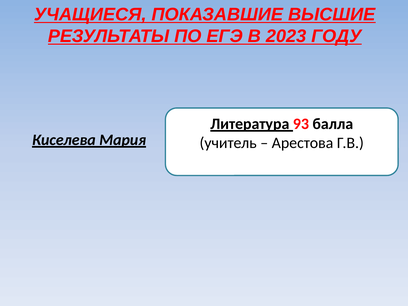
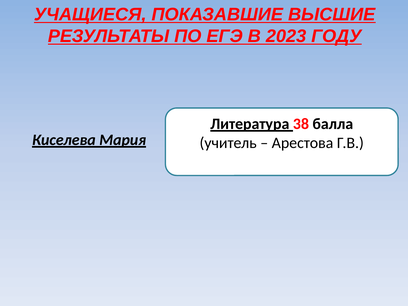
93: 93 -> 38
